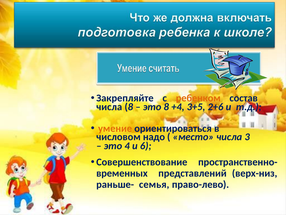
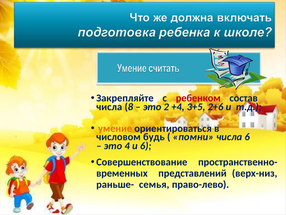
ребенком colour: orange -> red
это 8: 8 -> 2
надо: надо -> будь
место: место -> помни
числа 3: 3 -> 6
